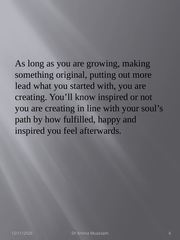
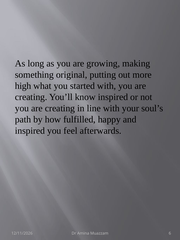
lead: lead -> high
